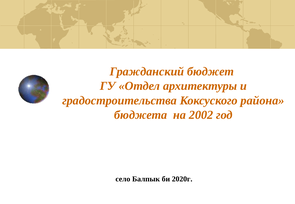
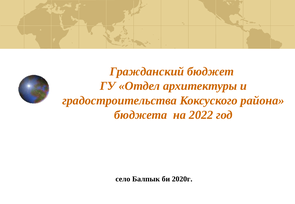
2002: 2002 -> 2022
